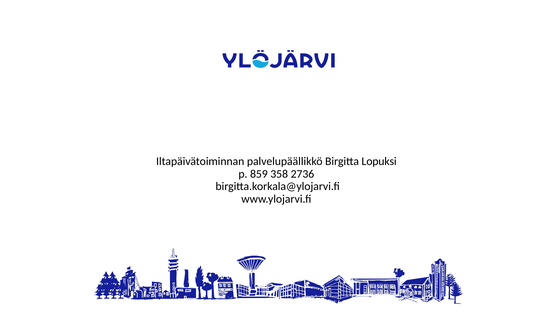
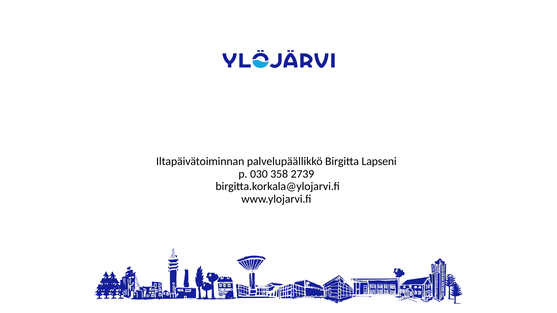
Lopuksi: Lopuksi -> Lapseni
859: 859 -> 030
2736: 2736 -> 2739
